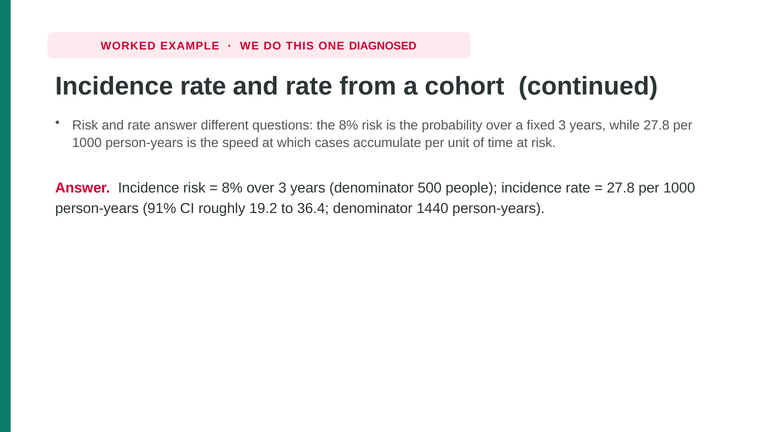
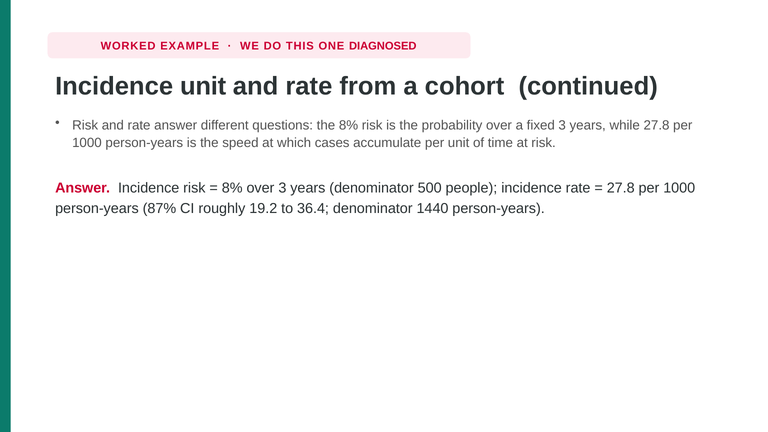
rate at (203, 86): rate -> unit
91%: 91% -> 87%
